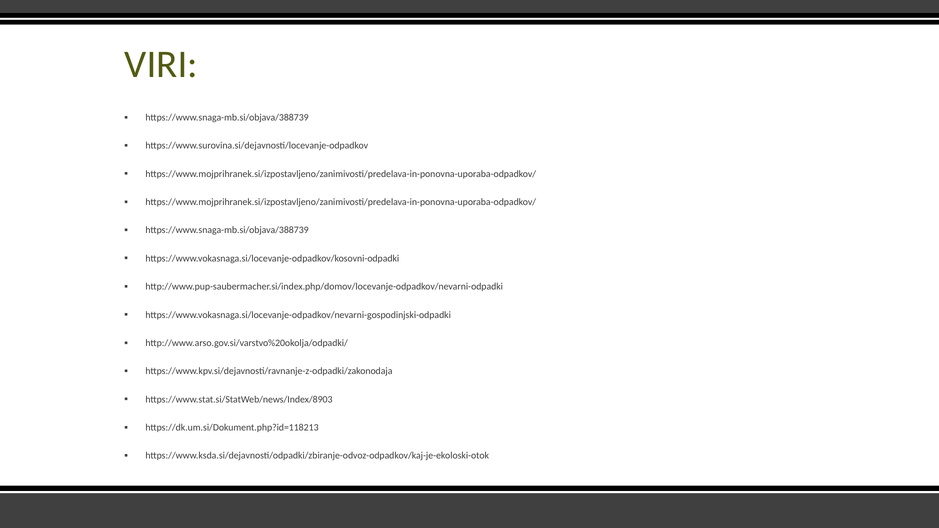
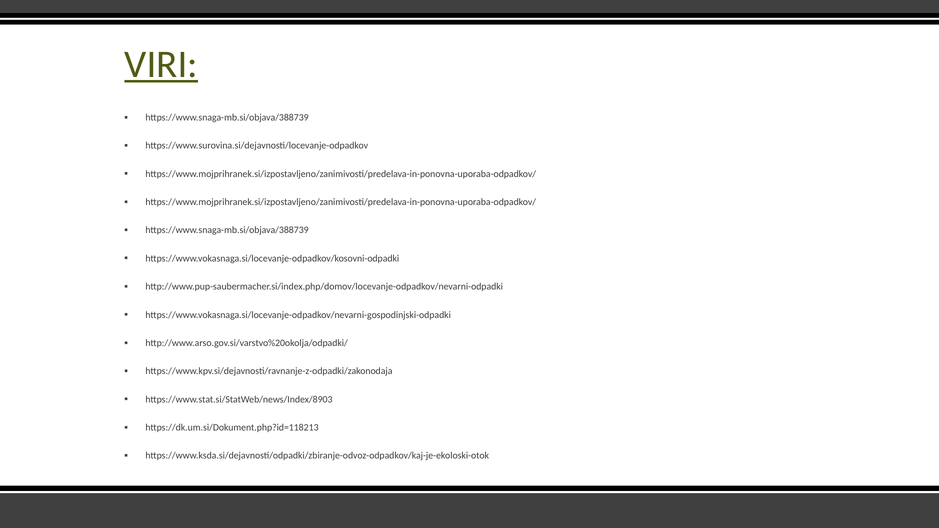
VIRI underline: none -> present
